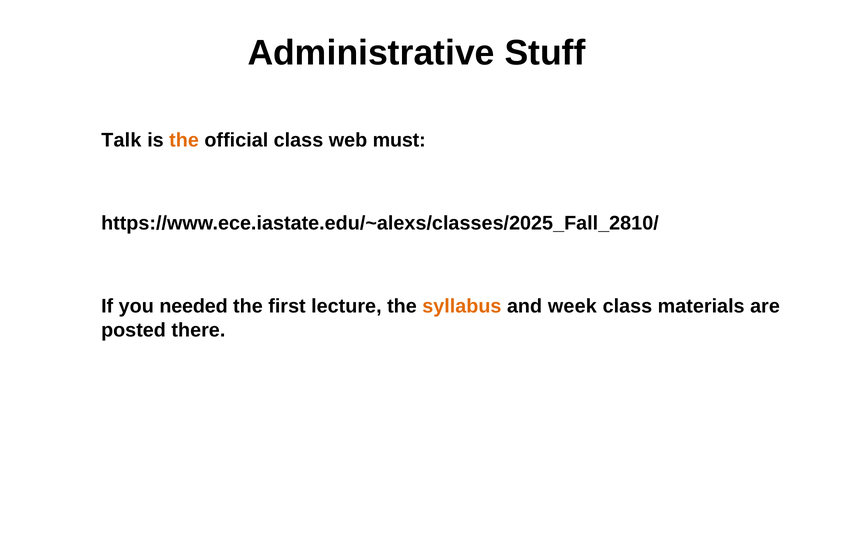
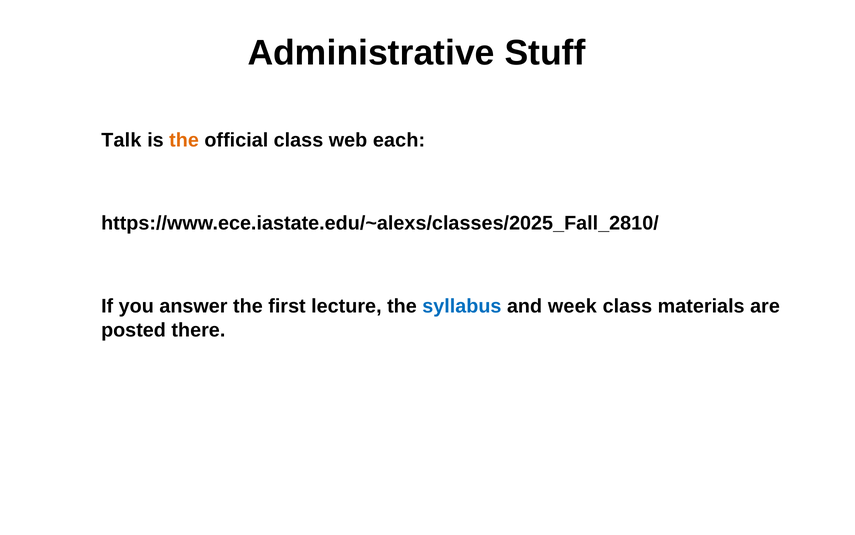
must: must -> each
needed: needed -> answer
syllabus colour: orange -> blue
